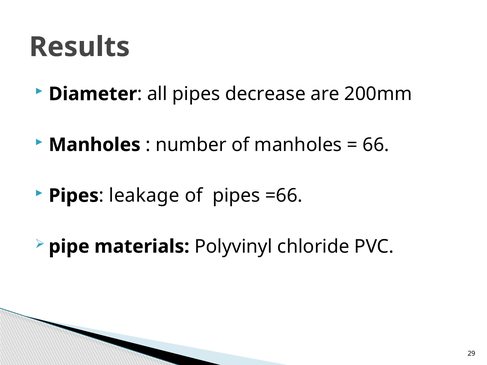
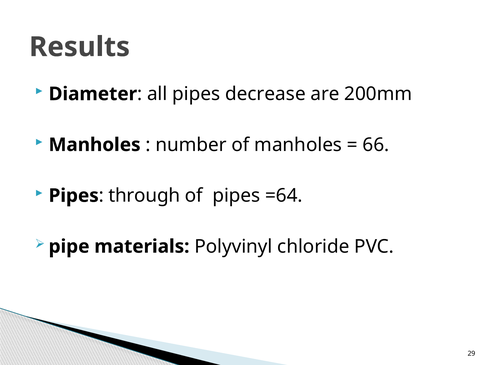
leakage: leakage -> through
=66: =66 -> =64
